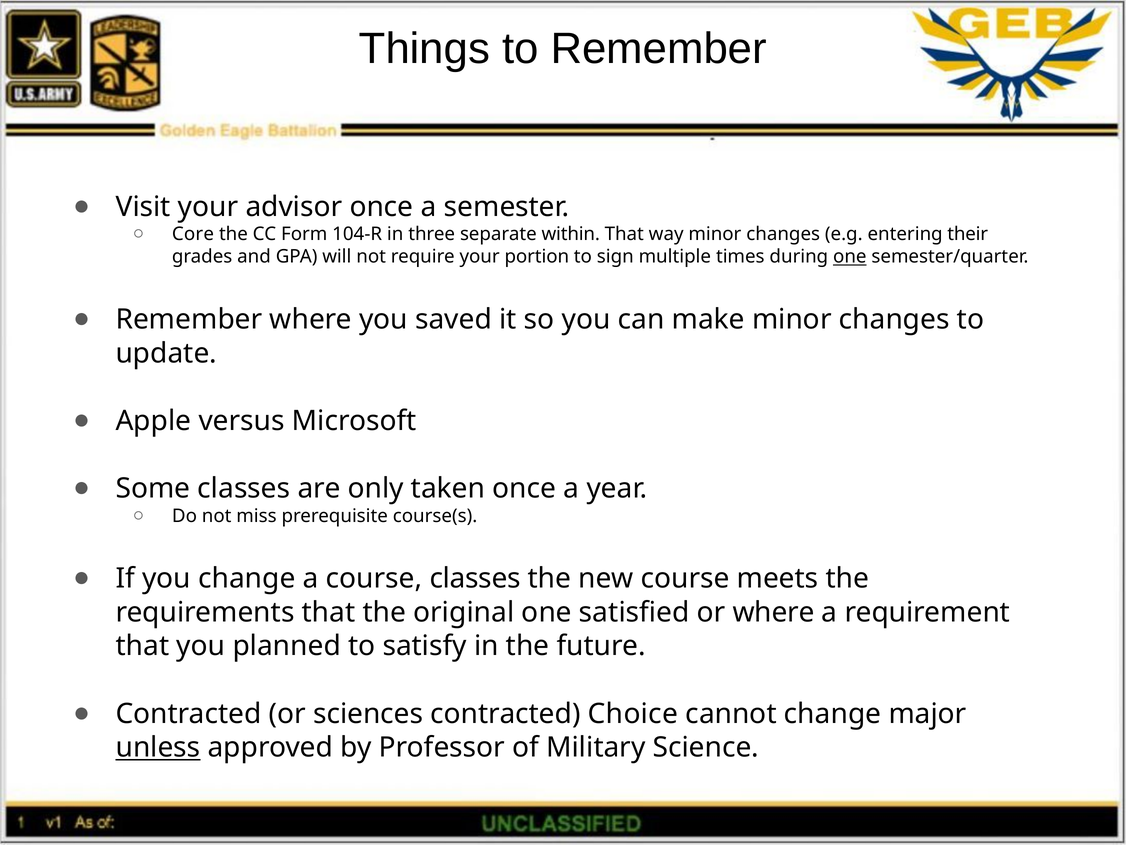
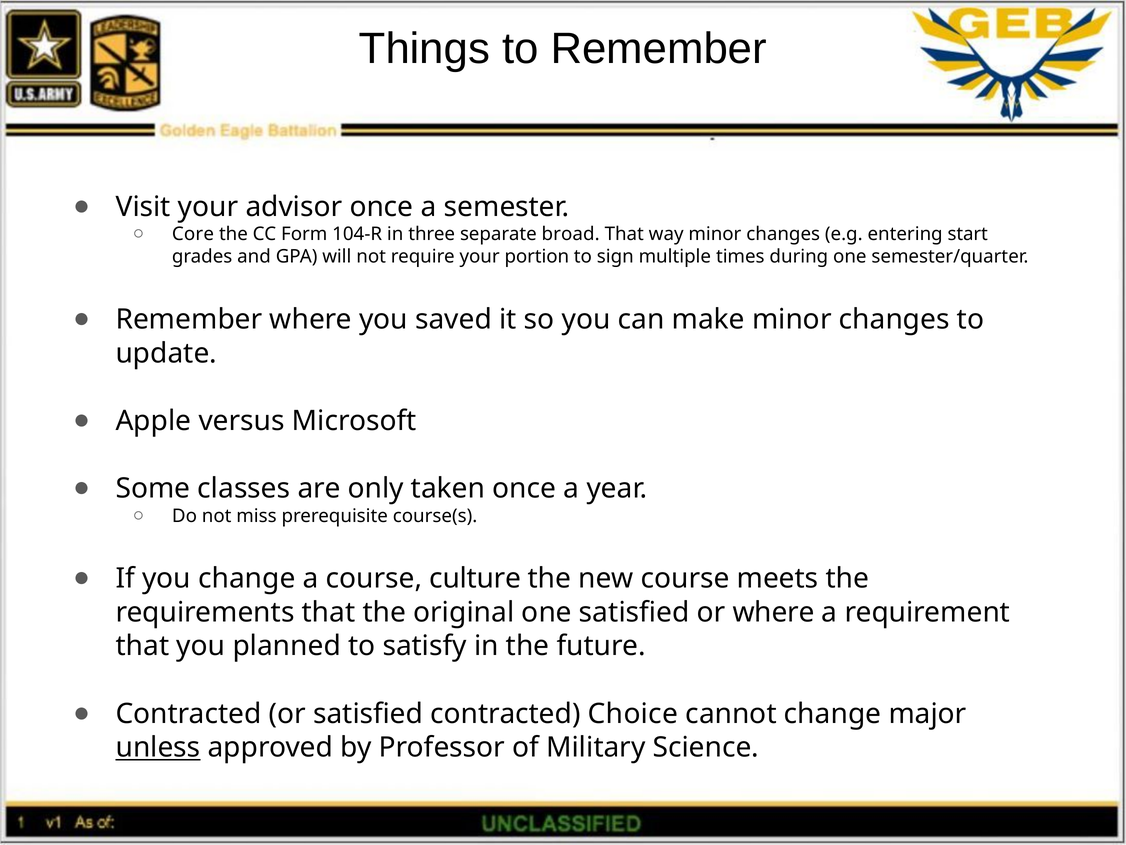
within: within -> broad
their: their -> start
one at (850, 257) underline: present -> none
course classes: classes -> culture
or sciences: sciences -> satisfied
